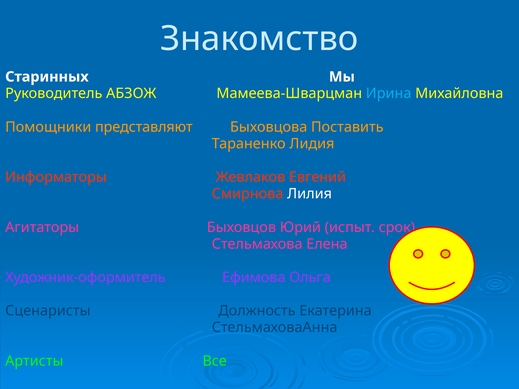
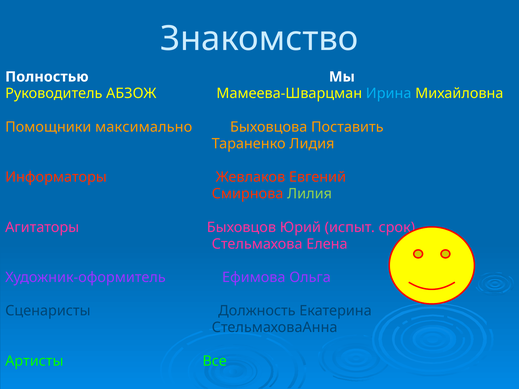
Старинных: Старинных -> Полностью
представляют: представляют -> максимально
Лилия colour: white -> light green
